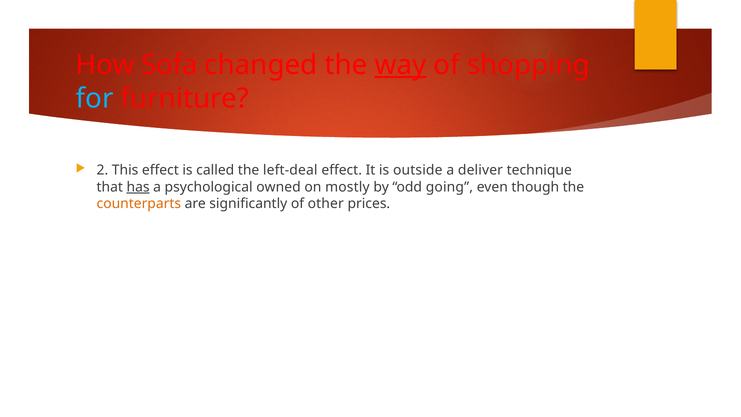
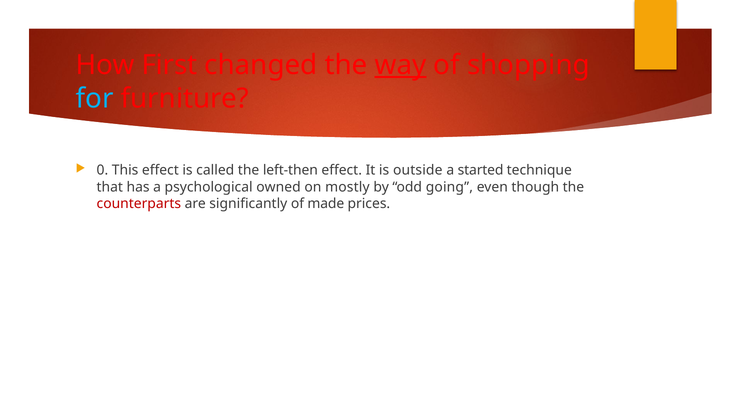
Sofa: Sofa -> First
2: 2 -> 0
left-deal: left-deal -> left-then
deliver: deliver -> started
has underline: present -> none
counterparts colour: orange -> red
other: other -> made
